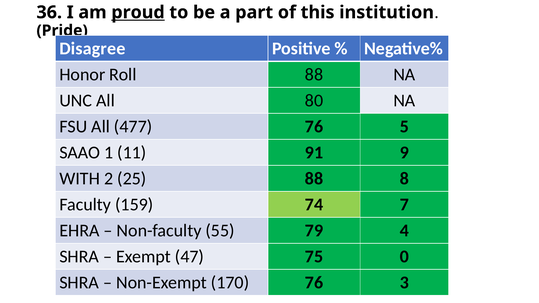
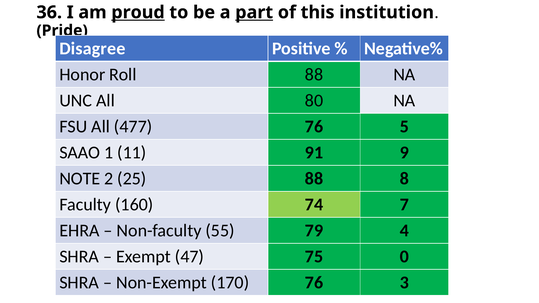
part underline: none -> present
WITH: WITH -> NOTE
159: 159 -> 160
